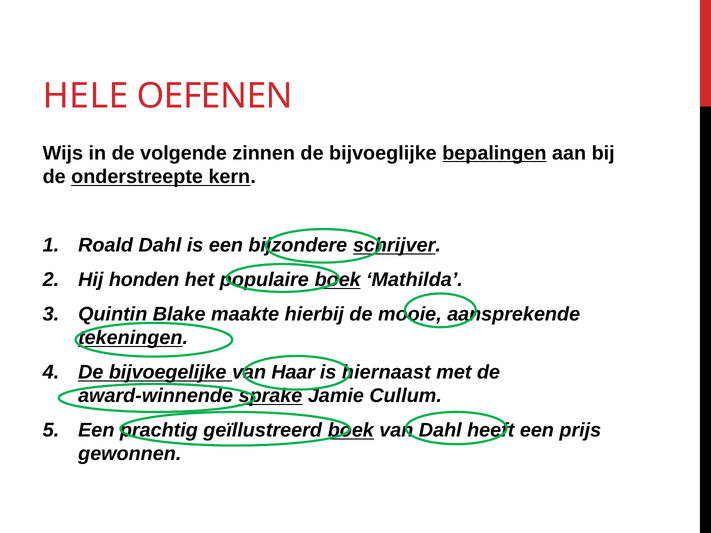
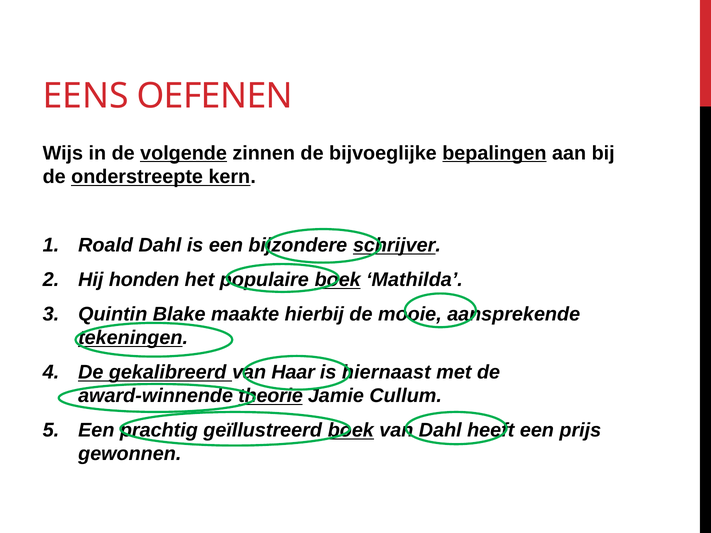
HELE: HELE -> EENS
volgende underline: none -> present
bijvoegelijke: bijvoegelijke -> gekalibreerd
sprake: sprake -> theorie
